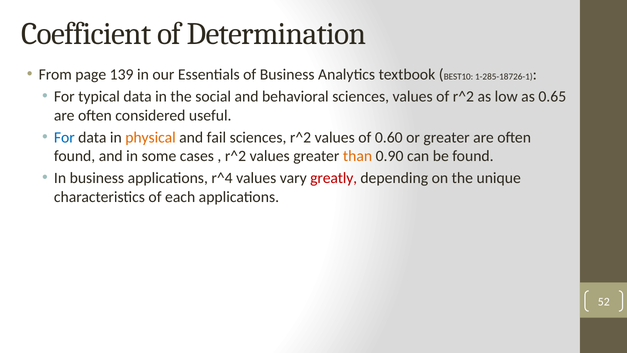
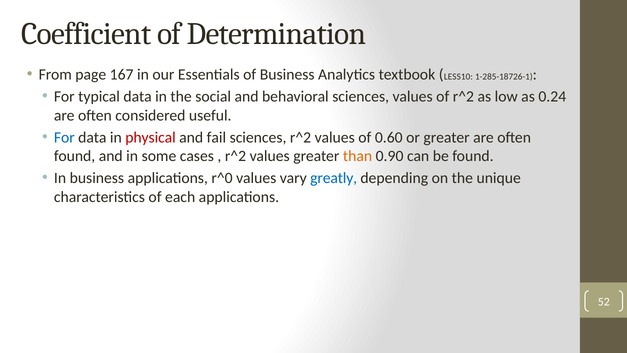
139: 139 -> 167
BEST10: BEST10 -> LESS10
0.65: 0.65 -> 0.24
physical colour: orange -> red
r^4: r^4 -> r^0
greatly colour: red -> blue
